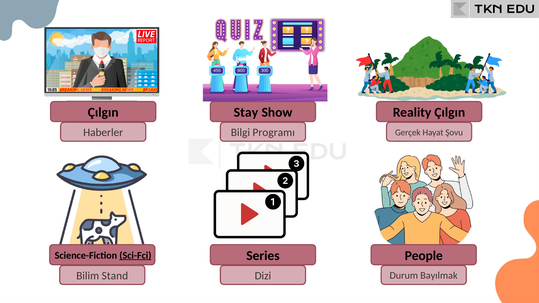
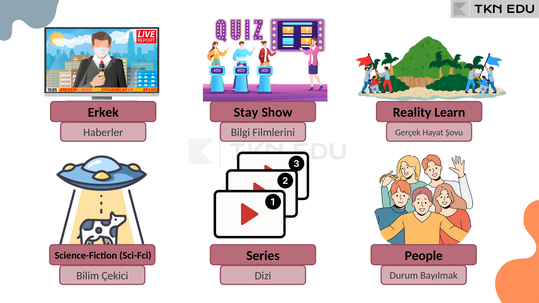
Çılgın at (103, 113): Çılgın -> Erkek
Reality Çılgın: Çılgın -> Learn
Programı: Programı -> Filmlerini
Sci-Fci underline: present -> none
Stand: Stand -> Çekici
